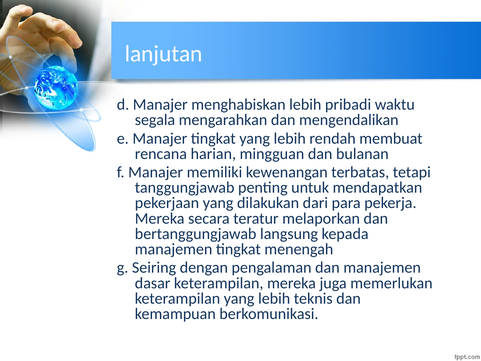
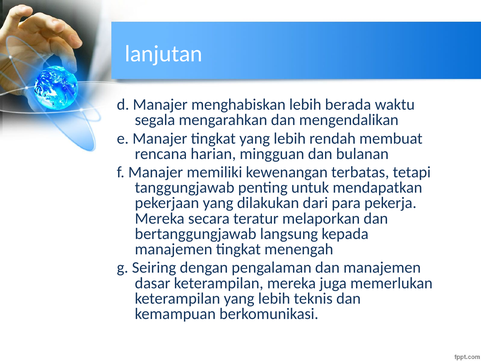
pribadi: pribadi -> berada
